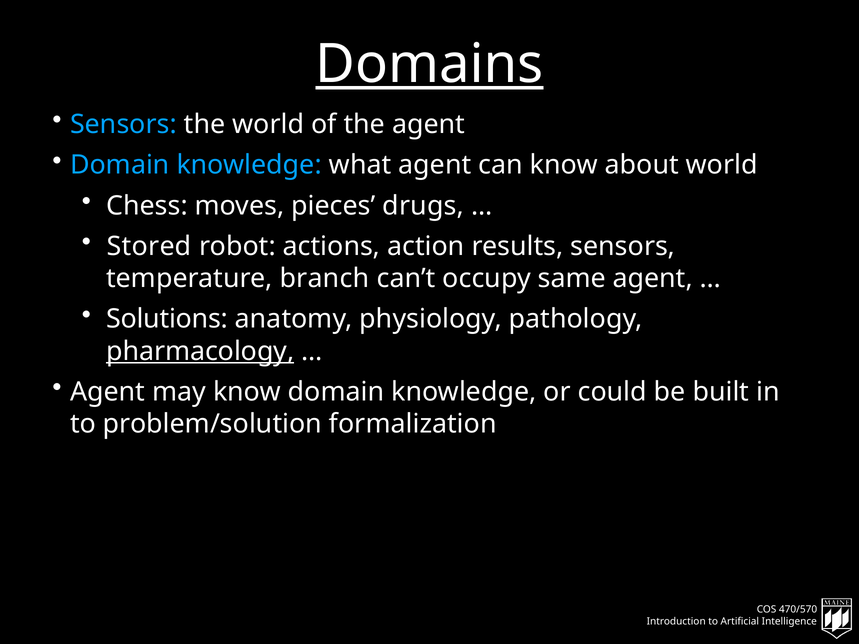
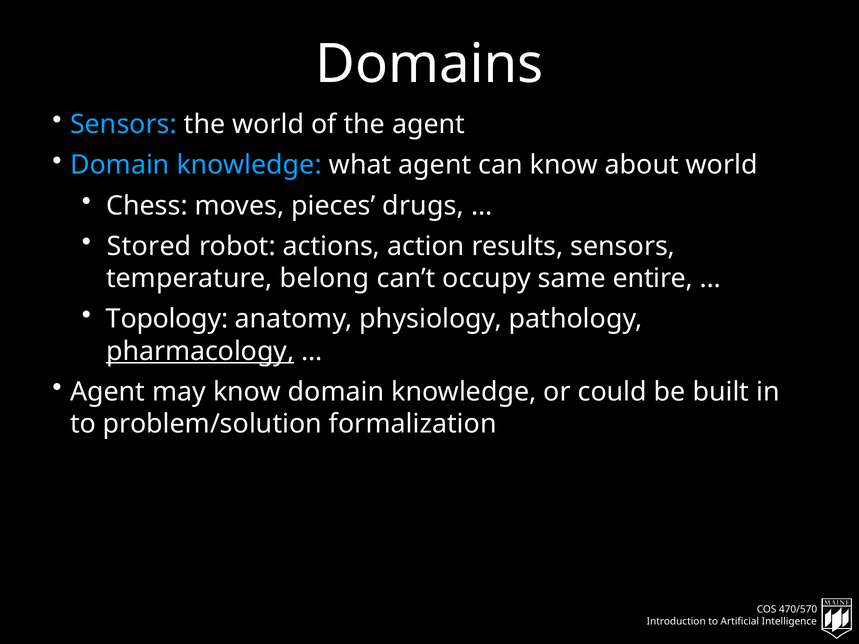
Domains underline: present -> none
branch: branch -> belong
same agent: agent -> entire
Solutions: Solutions -> Topology
